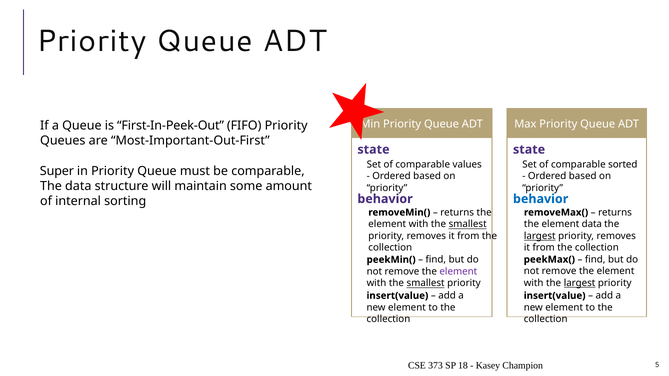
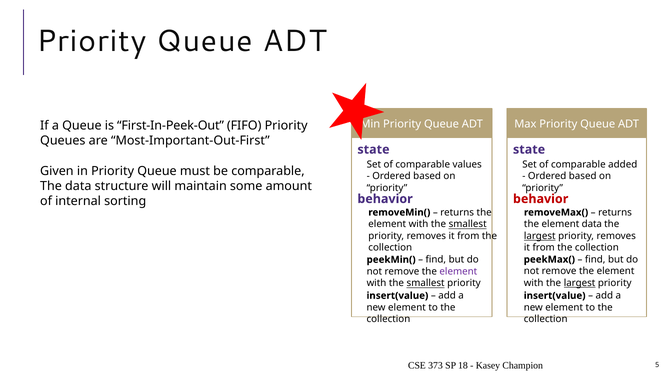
sorted: sorted -> added
Super: Super -> Given
behavior at (541, 199) colour: blue -> red
